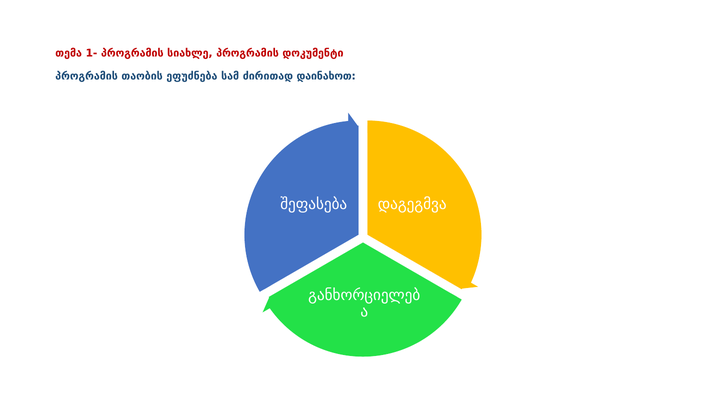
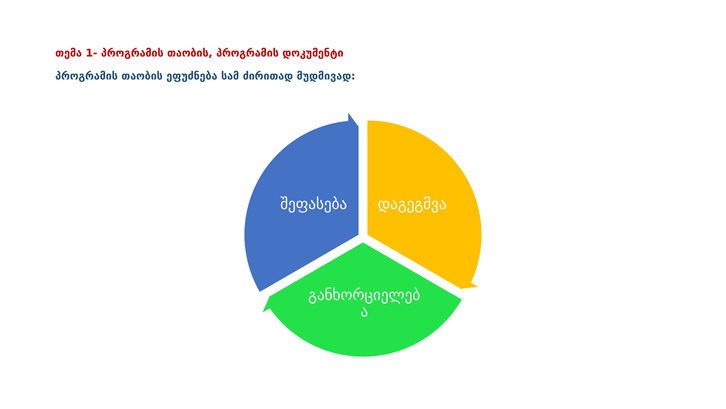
1- პროგრამის სიახლე: სიახლე -> თაობის
დაინახოთ: დაინახოთ -> მუდმივად
